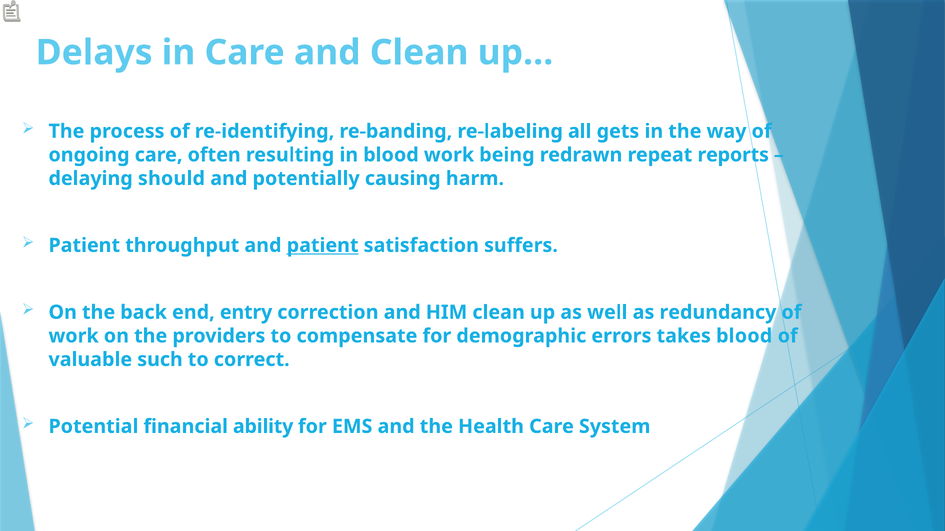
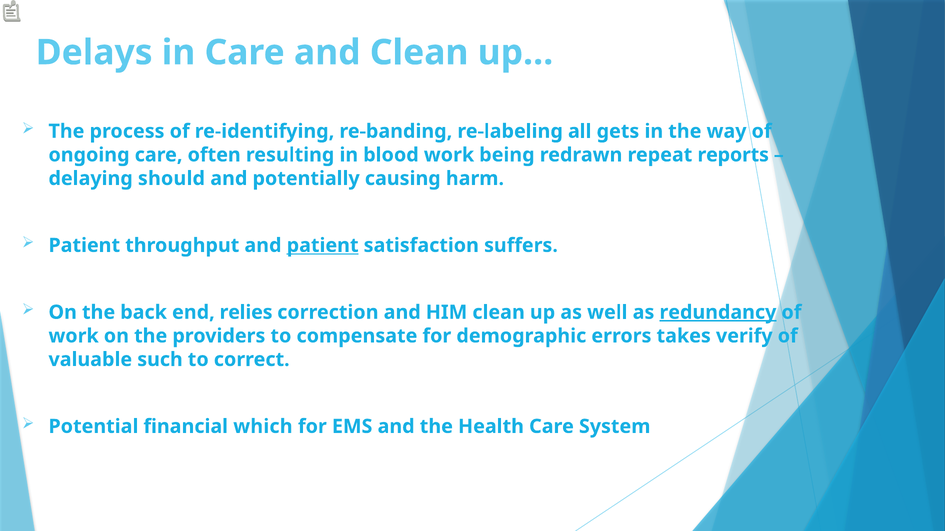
entry: entry -> relies
redundancy underline: none -> present
takes blood: blood -> verify
ability: ability -> which
